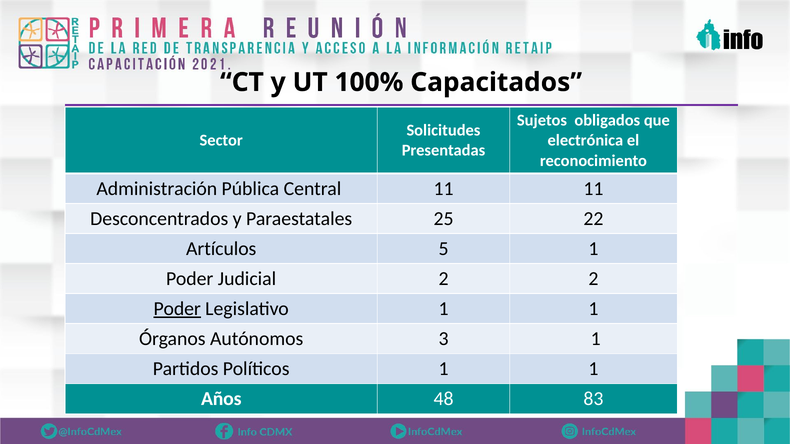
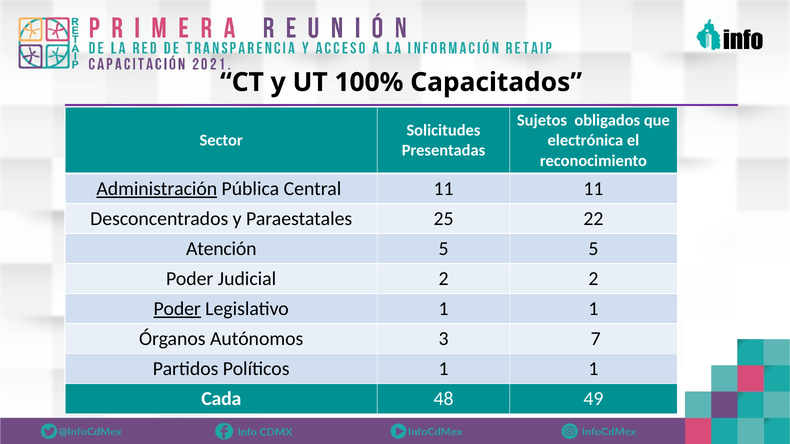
Administración underline: none -> present
Artículos: Artículos -> Atención
5 1: 1 -> 5
3 1: 1 -> 7
Años: Años -> Cada
83: 83 -> 49
